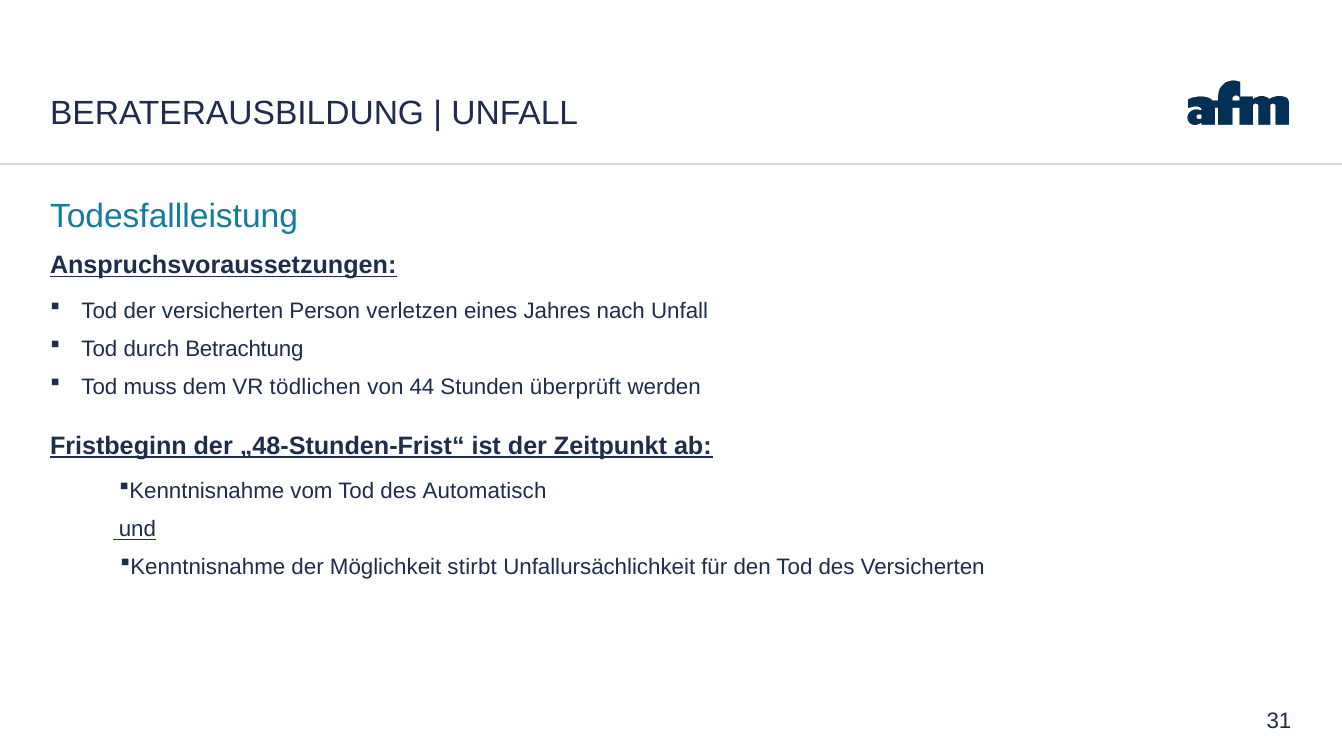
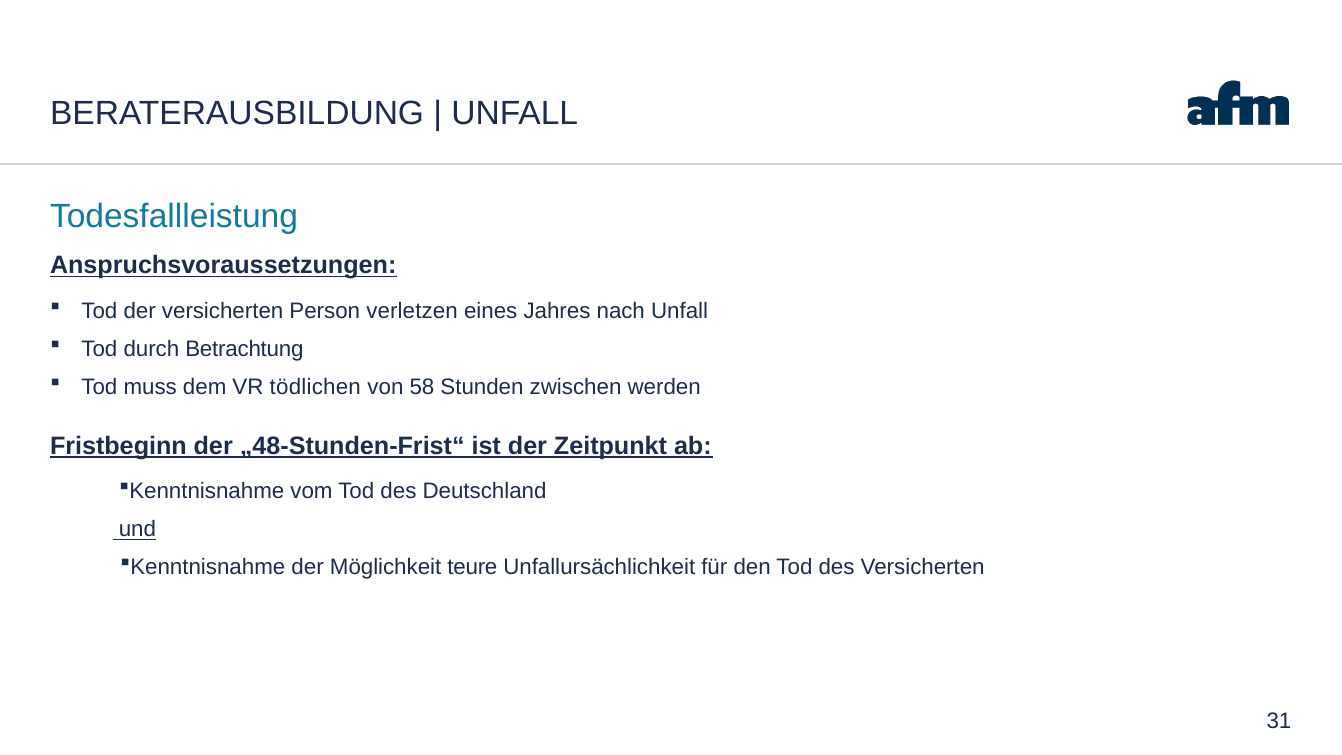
44: 44 -> 58
überprüft: überprüft -> zwischen
Automatisch: Automatisch -> Deutschland
stirbt: stirbt -> teure
